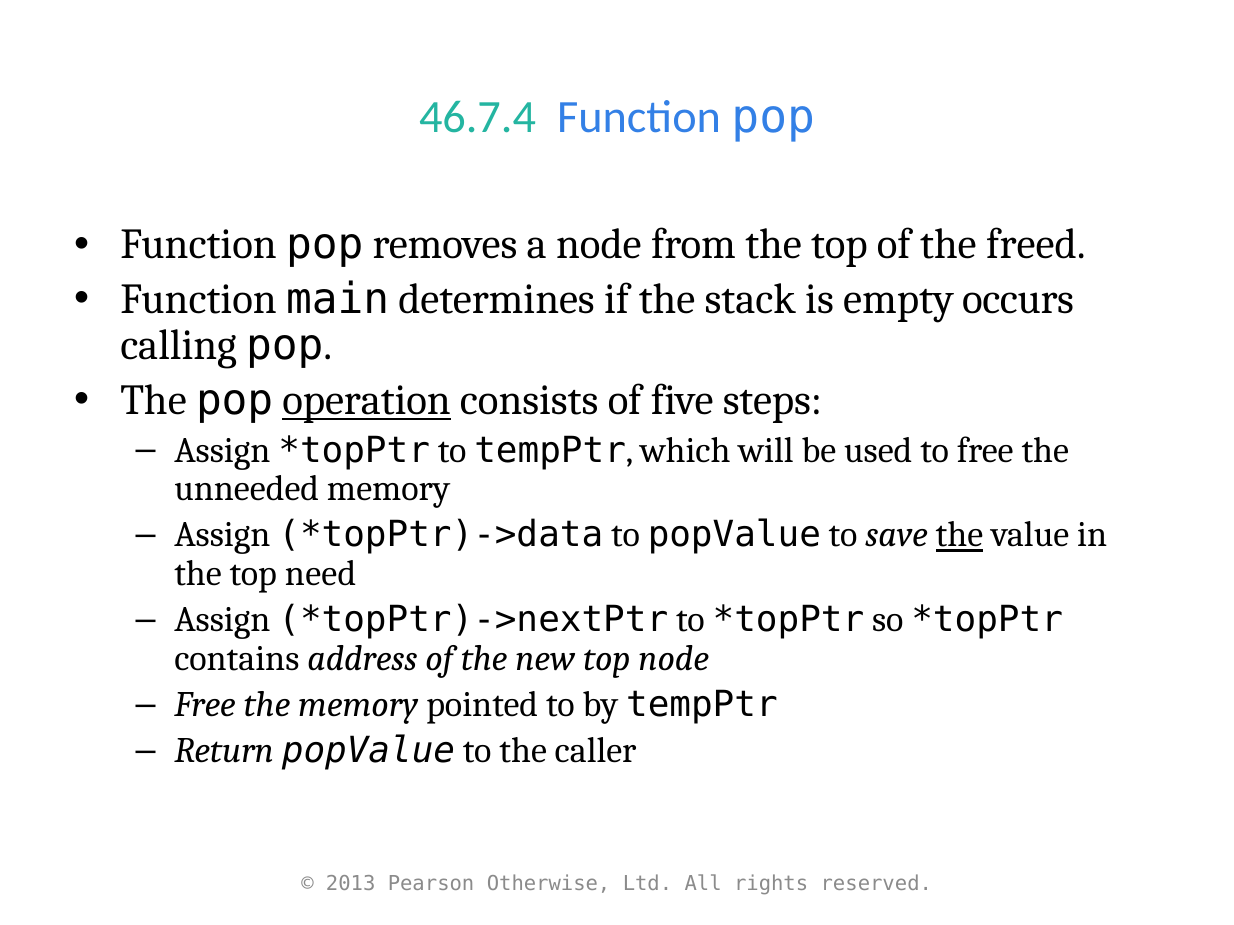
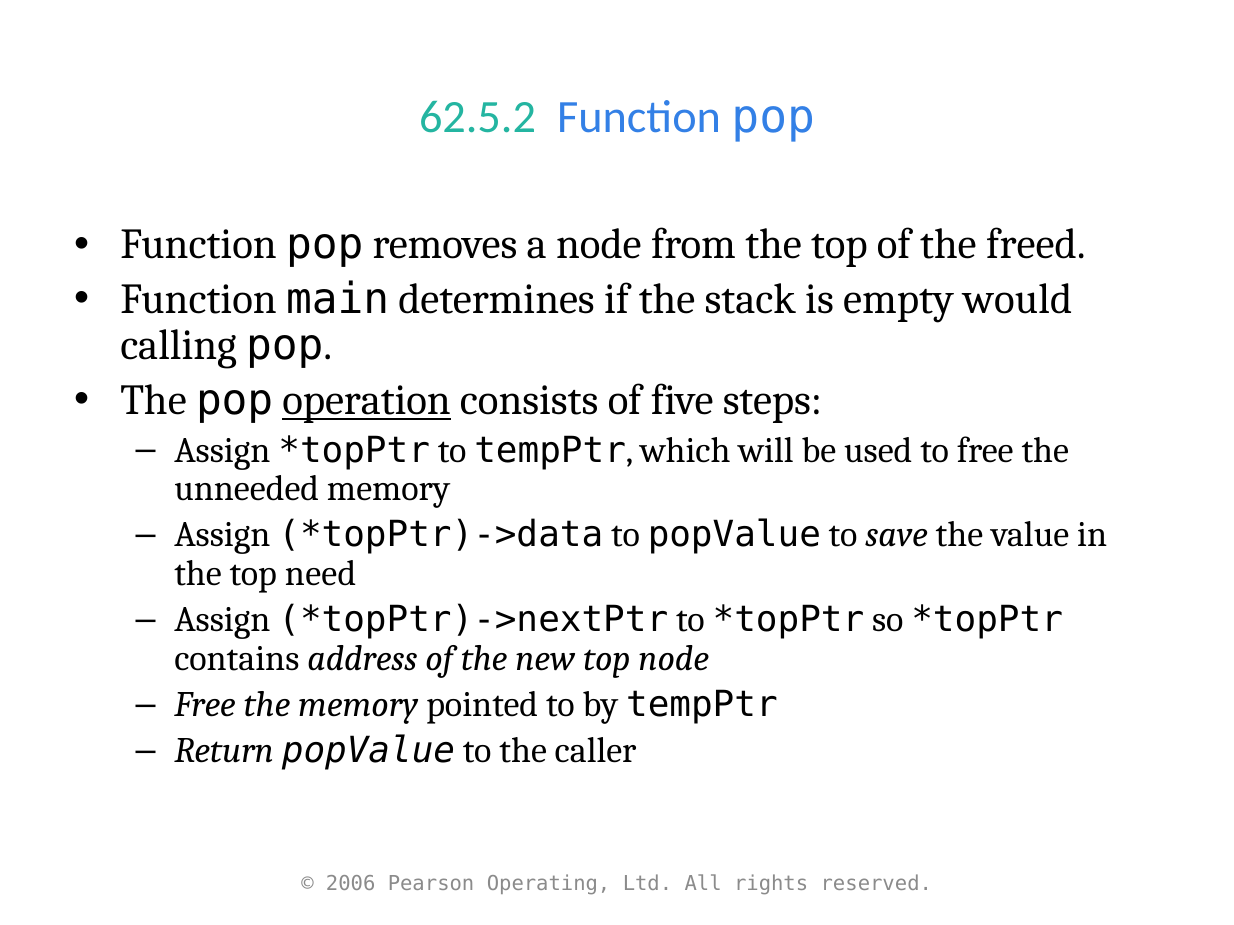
46.7.4: 46.7.4 -> 62.5.2
occurs: occurs -> would
the at (959, 535) underline: present -> none
2013: 2013 -> 2006
Otherwise: Otherwise -> Operating
